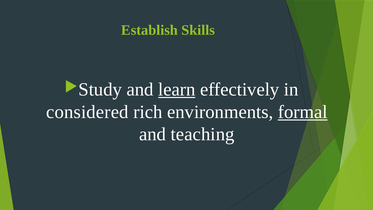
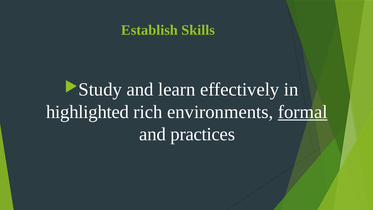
learn underline: present -> none
considered: considered -> highlighted
teaching: teaching -> practices
